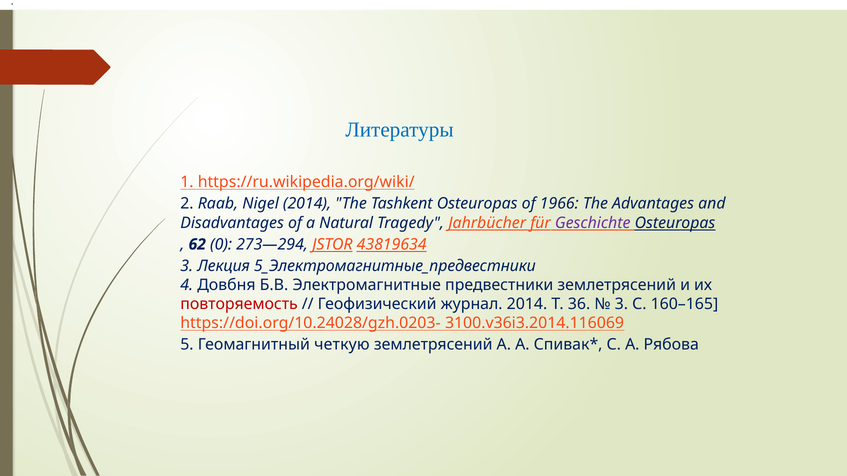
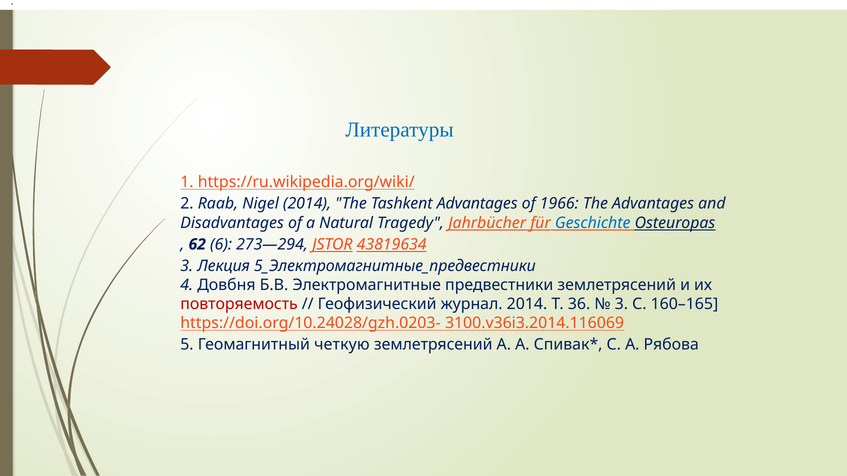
Tashkent Osteuropas: Osteuropas -> Advantages
Geschichte colour: purple -> blue
0: 0 -> 6
